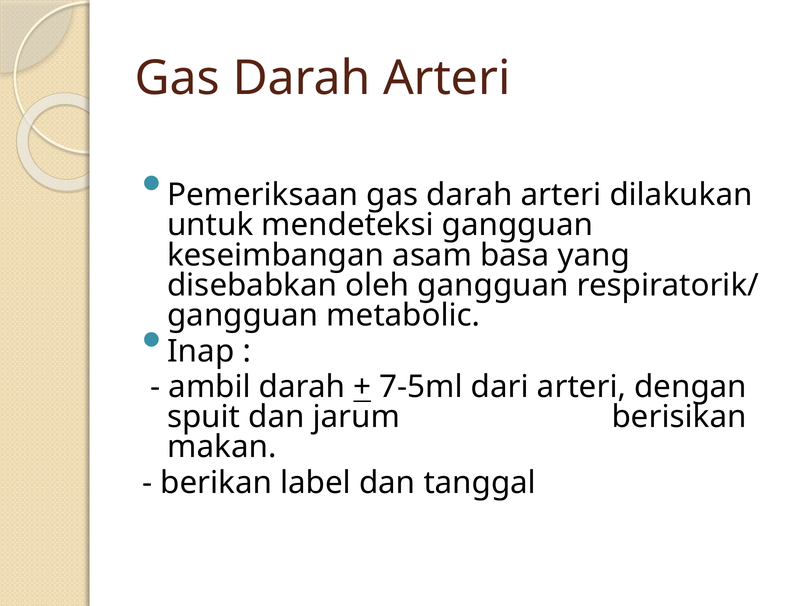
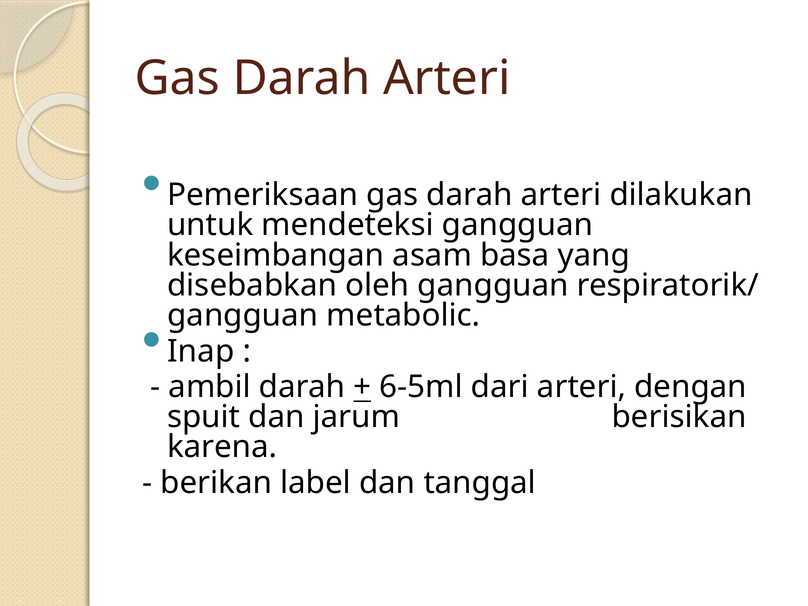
7-5ml: 7-5ml -> 6-5ml
makan: makan -> karena
